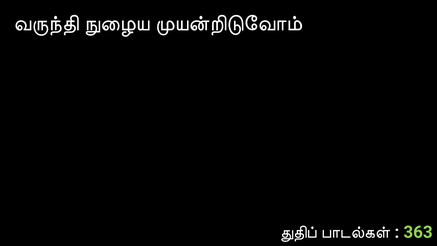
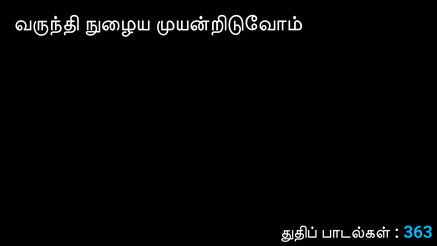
363 colour: light green -> light blue
